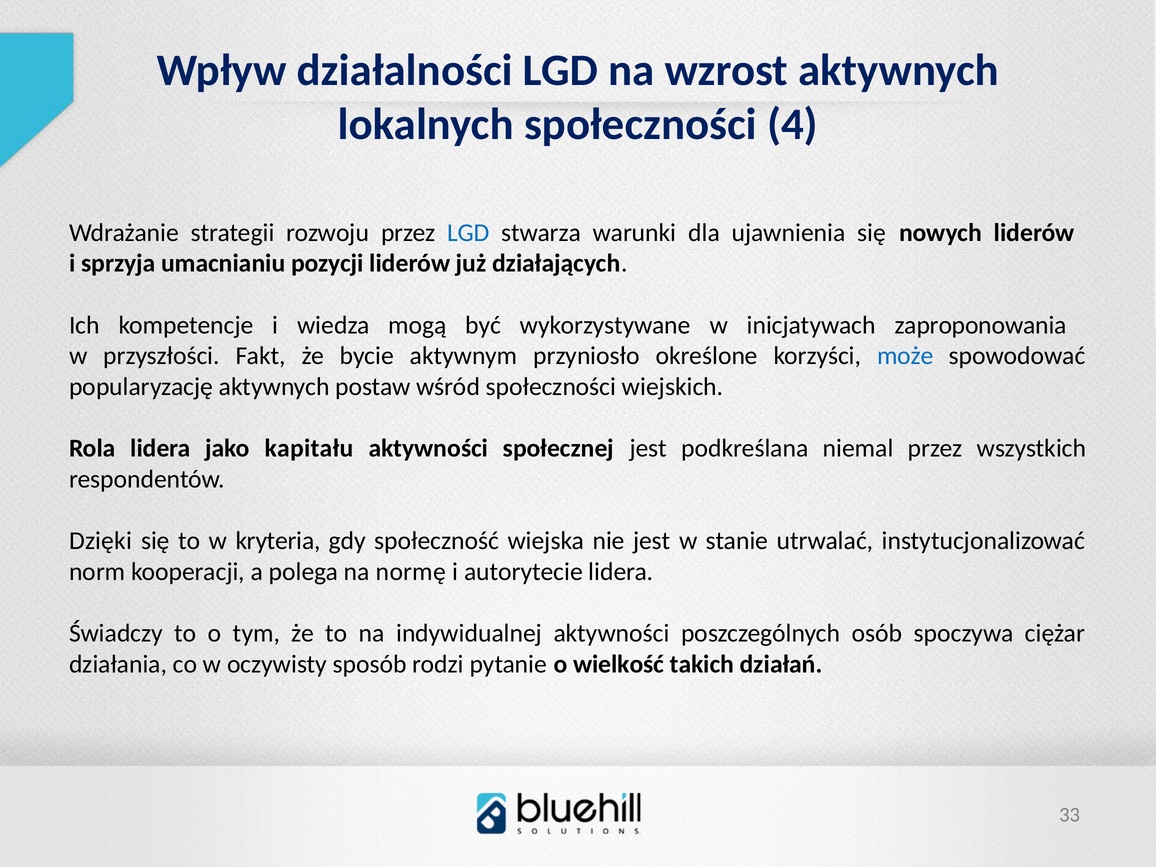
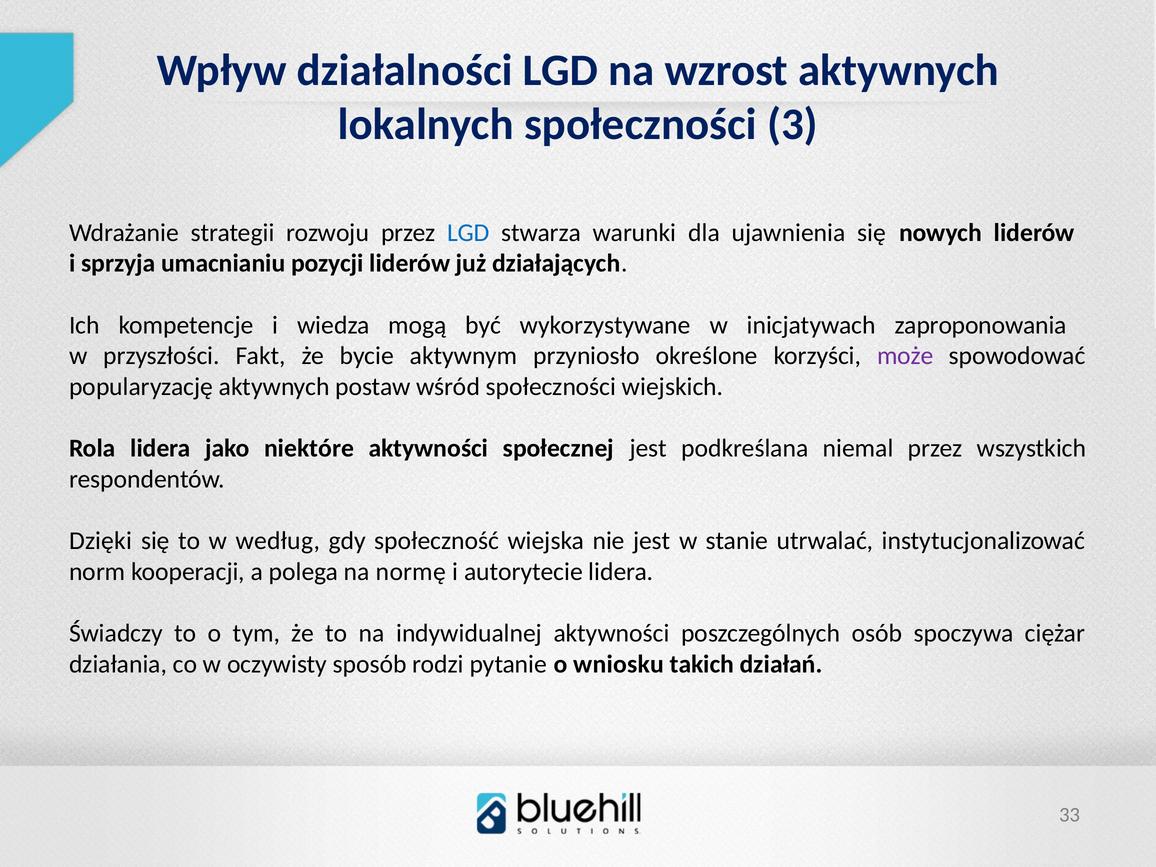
4: 4 -> 3
może colour: blue -> purple
kapitału: kapitału -> niektóre
kryteria: kryteria -> według
wielkość: wielkość -> wniosku
